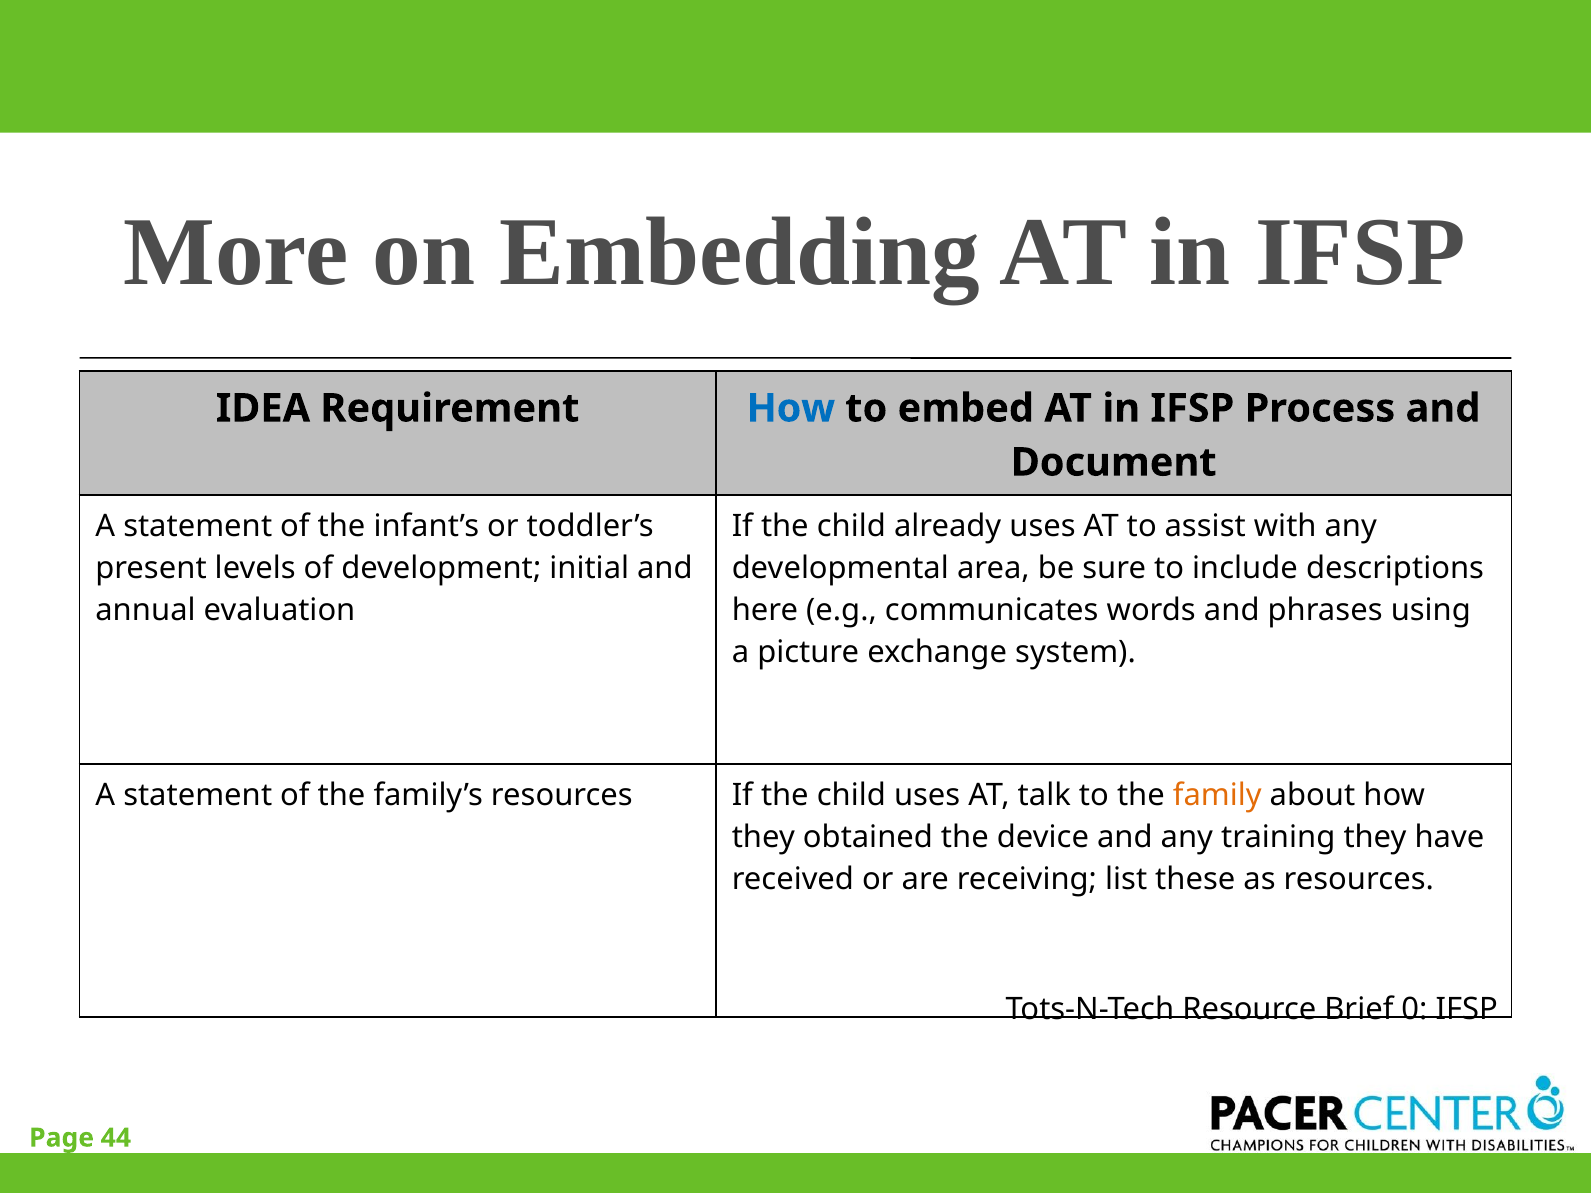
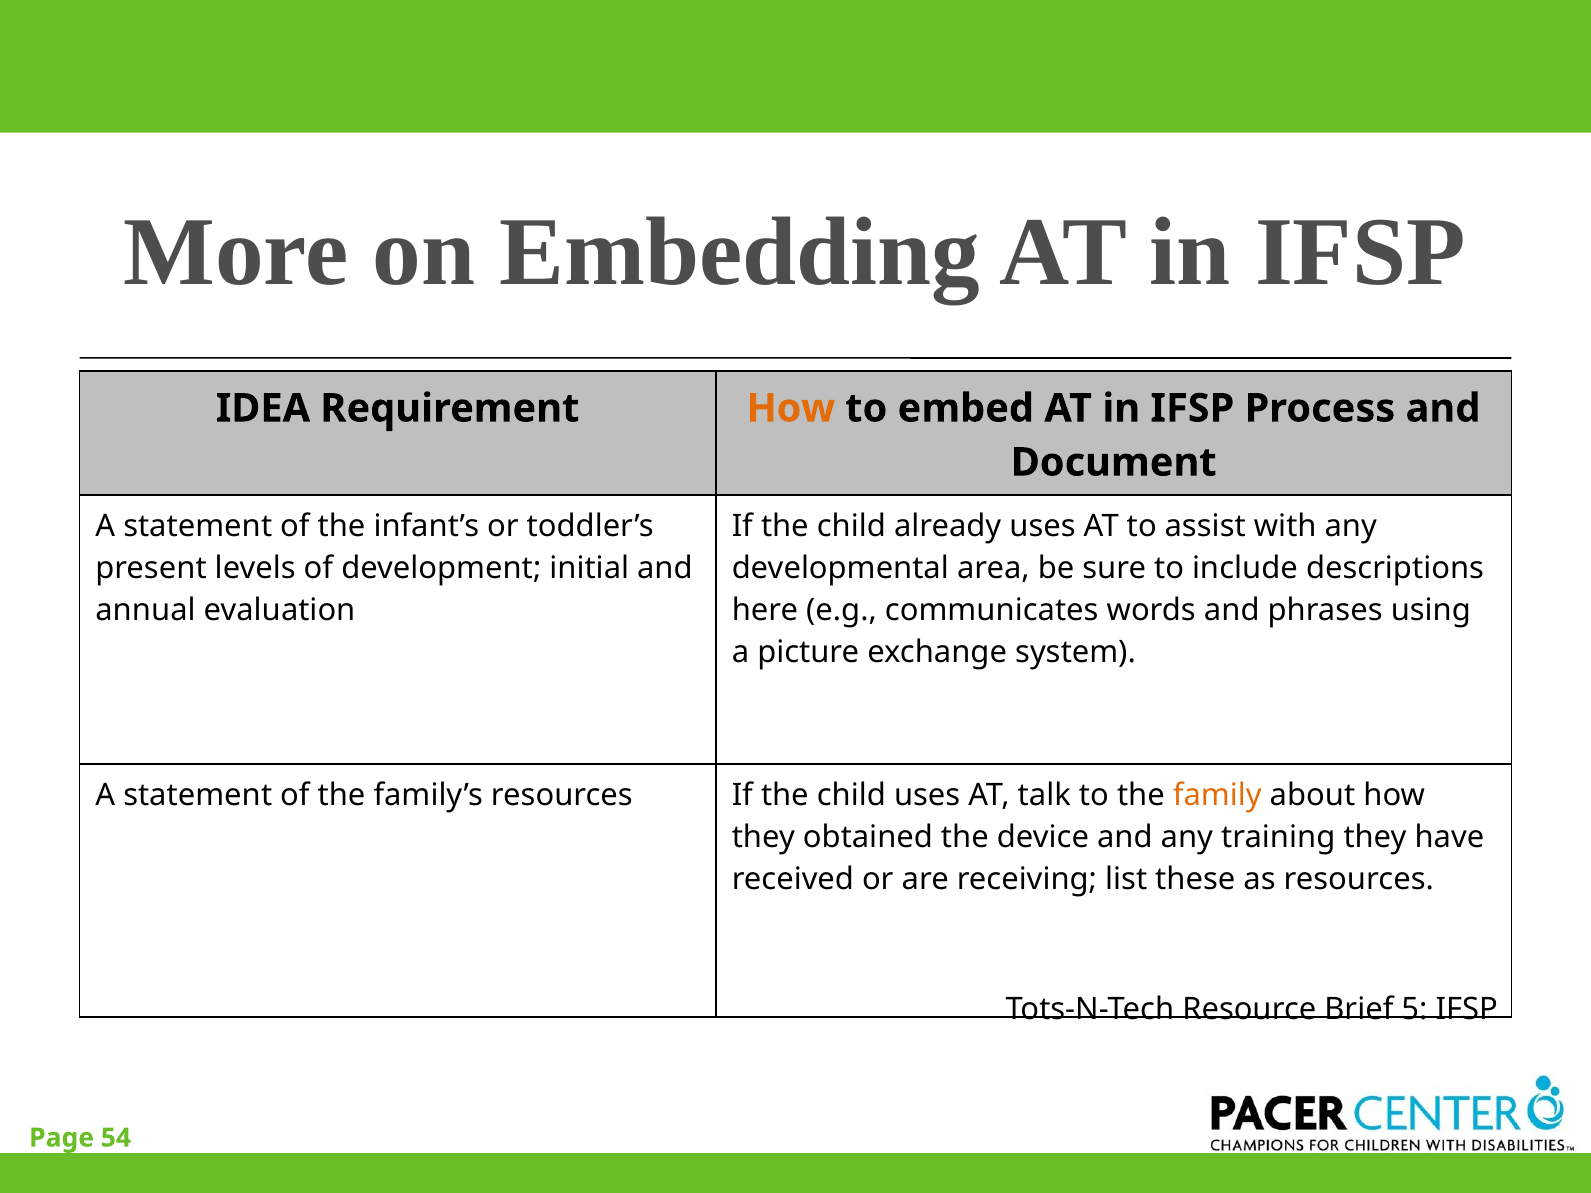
How at (791, 408) colour: blue -> orange
0: 0 -> 5
44: 44 -> 54
